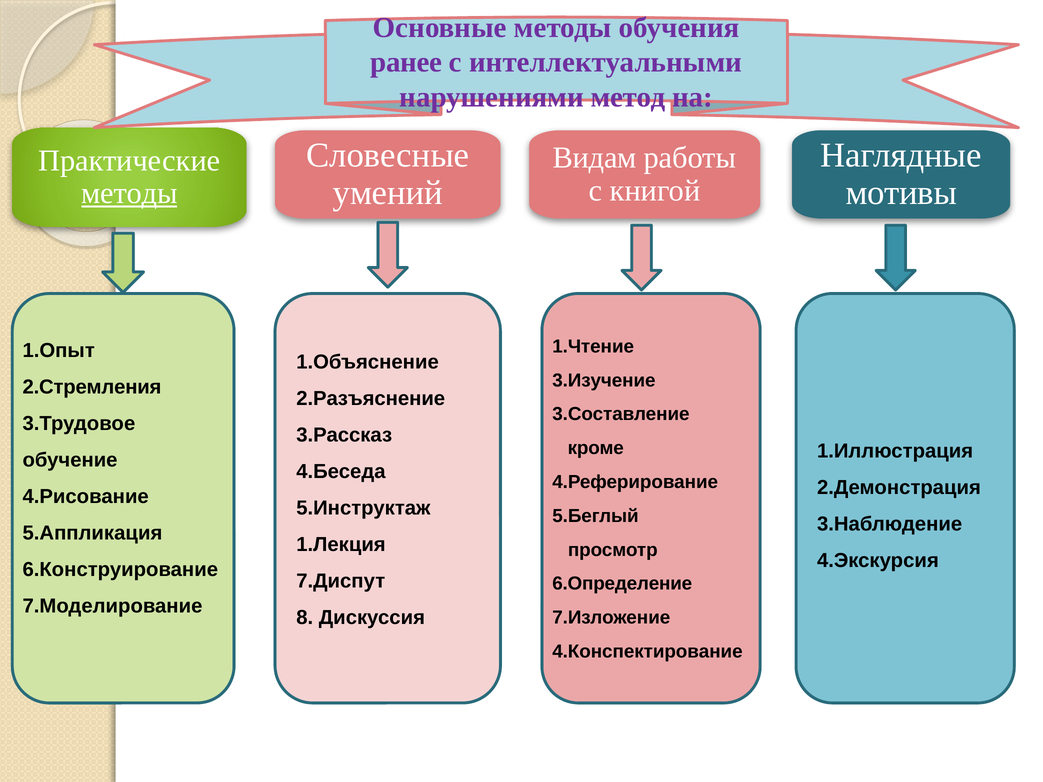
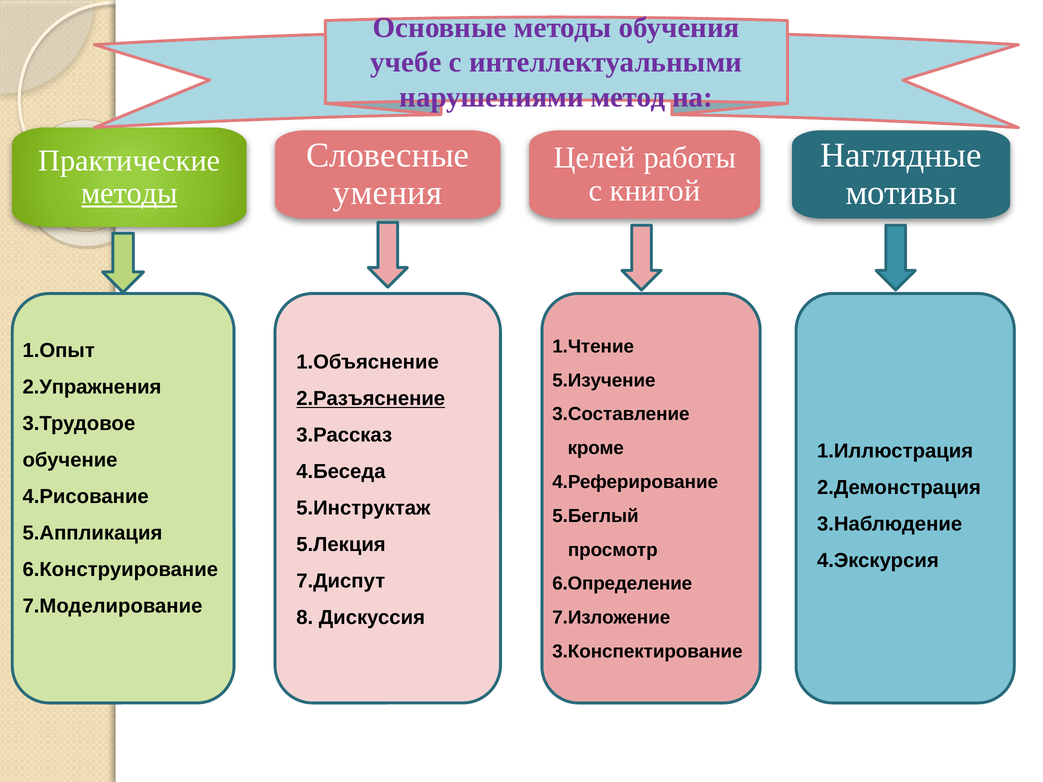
ранее: ранее -> учебе
Видам: Видам -> Целей
умений: умений -> умения
3.Изучение: 3.Изучение -> 5.Изучение
2.Стремления: 2.Стремления -> 2.Упражнения
2.Разъяснение underline: none -> present
1.Лекция: 1.Лекция -> 5.Лекция
4.Конспектирование: 4.Конспектирование -> 3.Конспектирование
